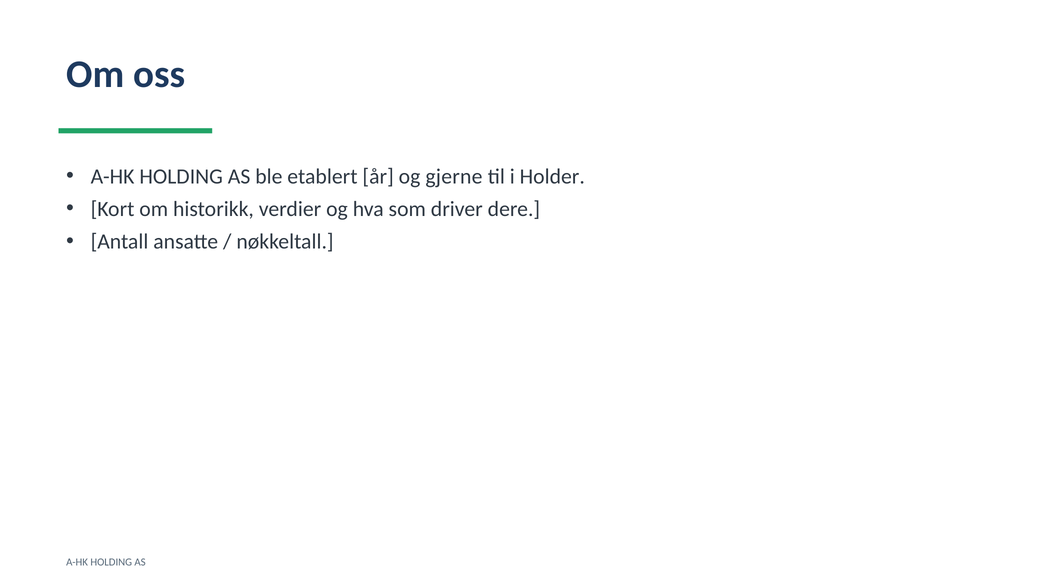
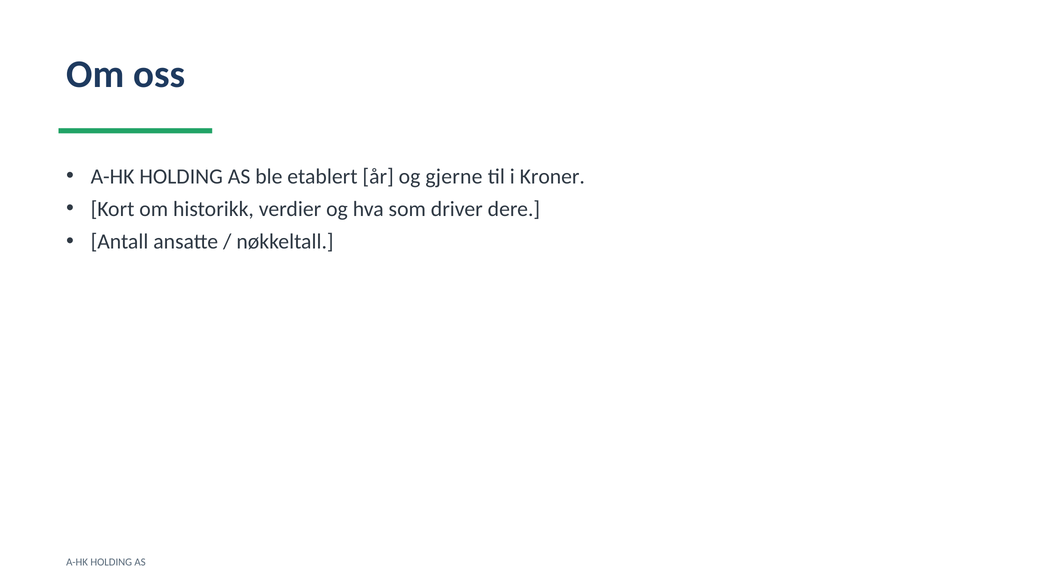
Holder: Holder -> Kroner
